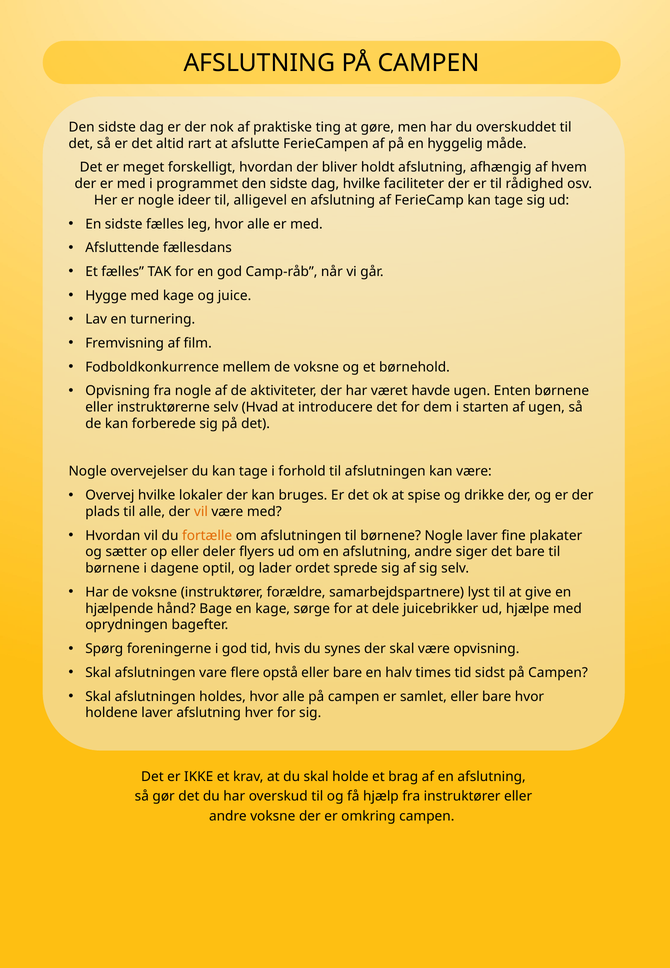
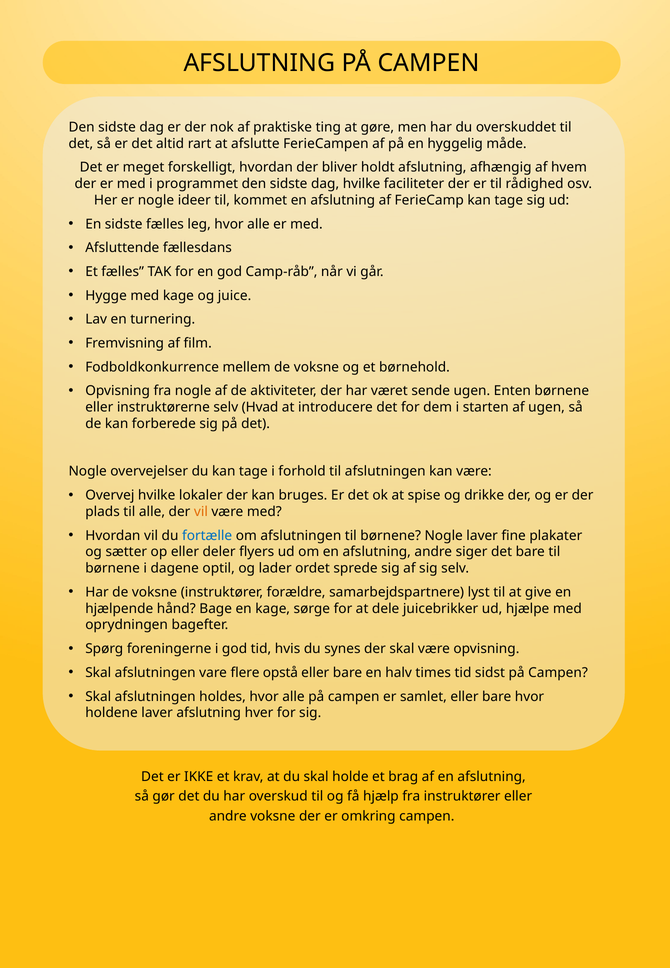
alligevel: alligevel -> kommet
havde: havde -> sende
fortælle colour: orange -> blue
